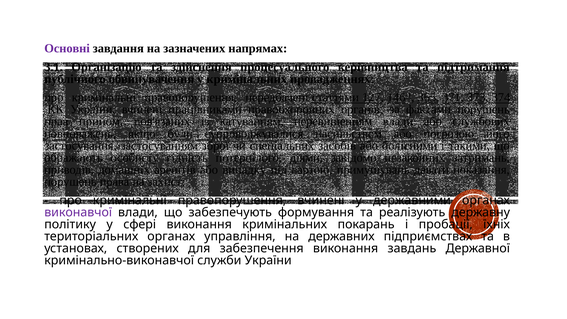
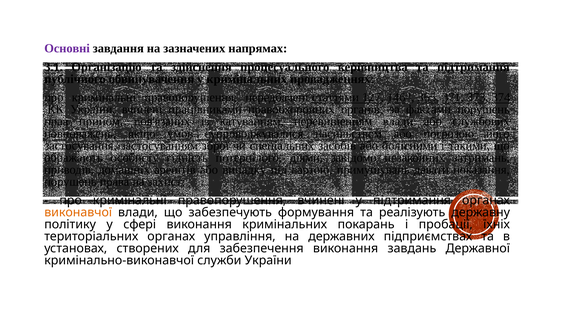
були: були -> умов
у державними: державними -> підтримання
виконавчої colour: purple -> orange
